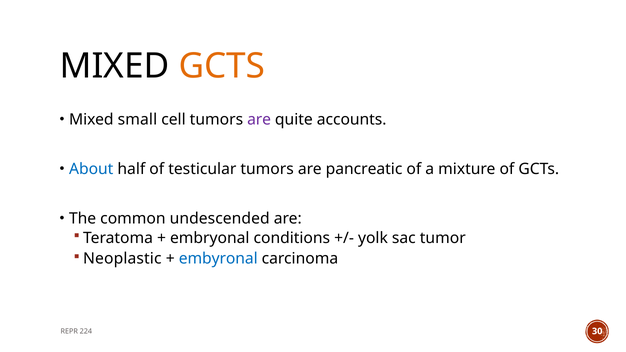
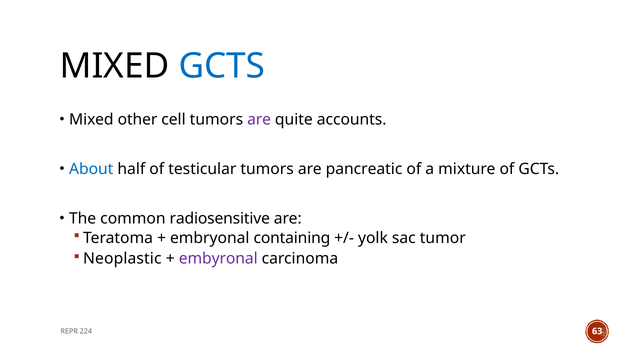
GCTS at (222, 66) colour: orange -> blue
small: small -> other
undescended: undescended -> radiosensitive
conditions: conditions -> containing
embyronal colour: blue -> purple
30: 30 -> 63
